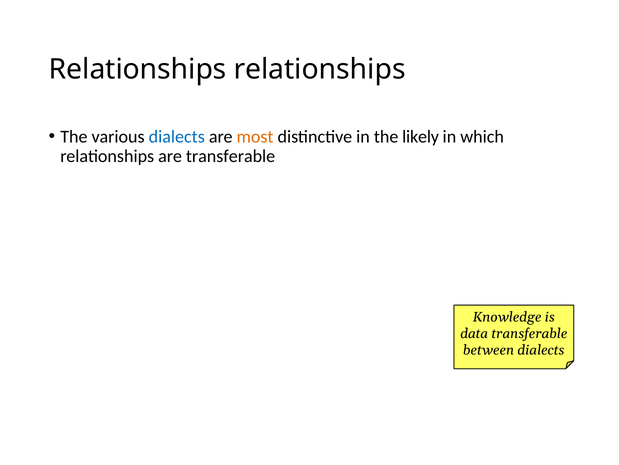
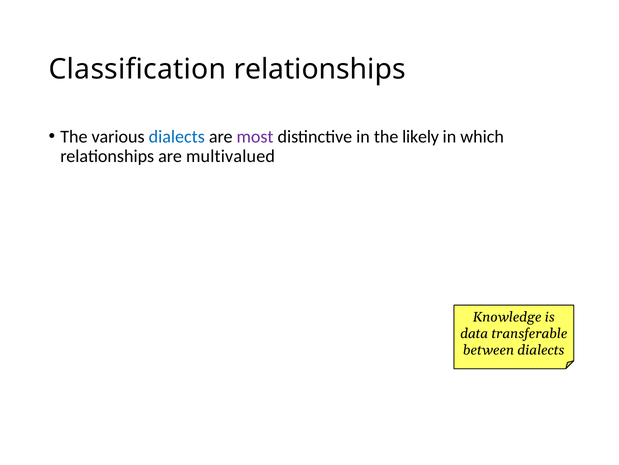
Relationships at (138, 69): Relationships -> Classification
most colour: orange -> purple
are transferable: transferable -> multivalued
